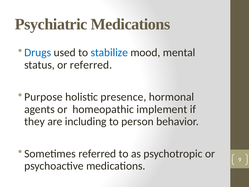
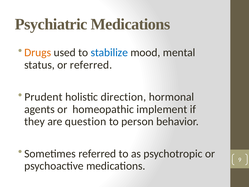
Drugs colour: blue -> orange
Purpose: Purpose -> Prudent
presence: presence -> direction
including: including -> question
